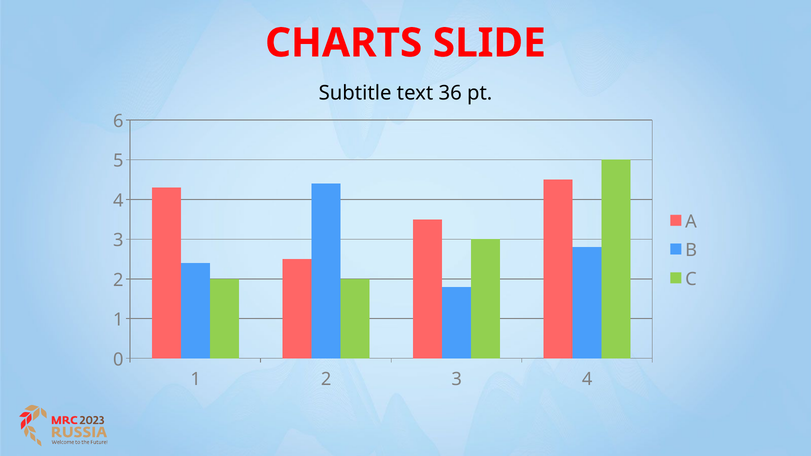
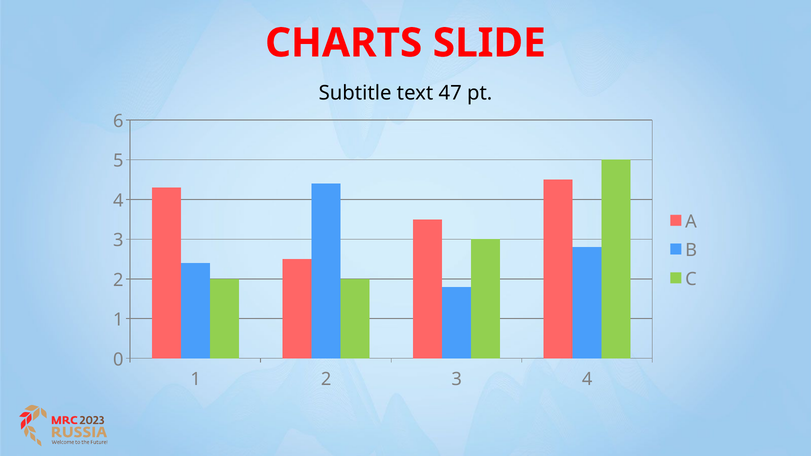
36: 36 -> 47
